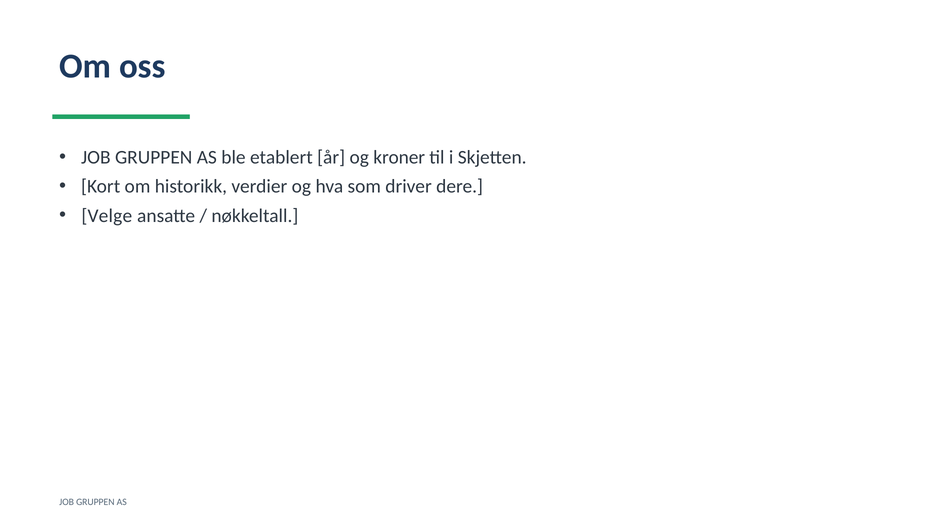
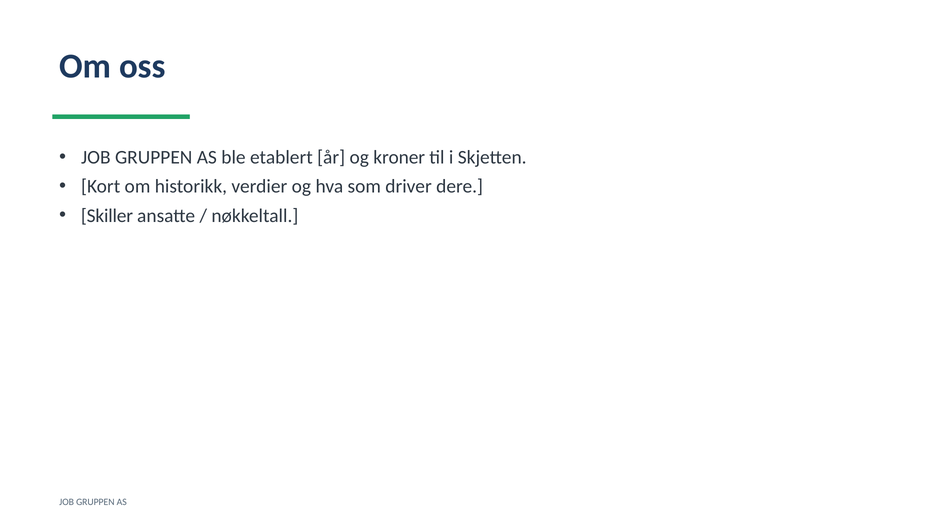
Velge: Velge -> Skiller
